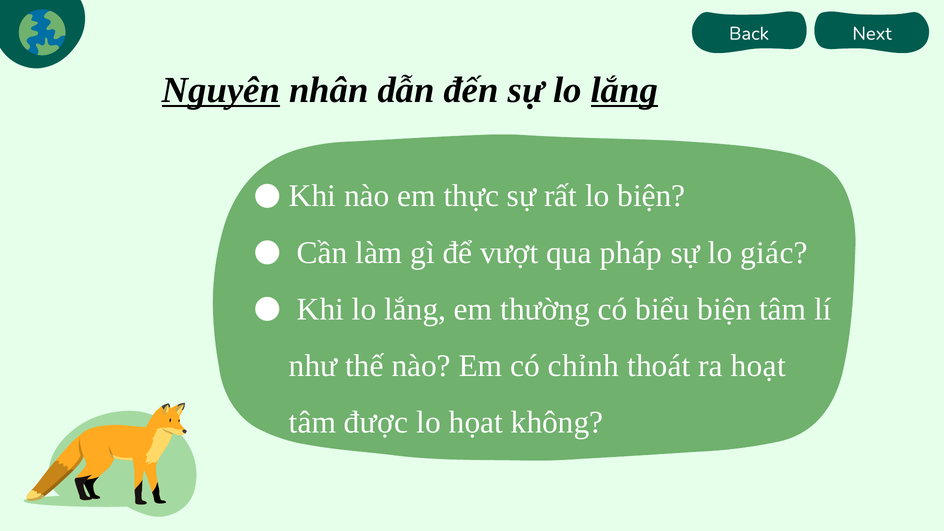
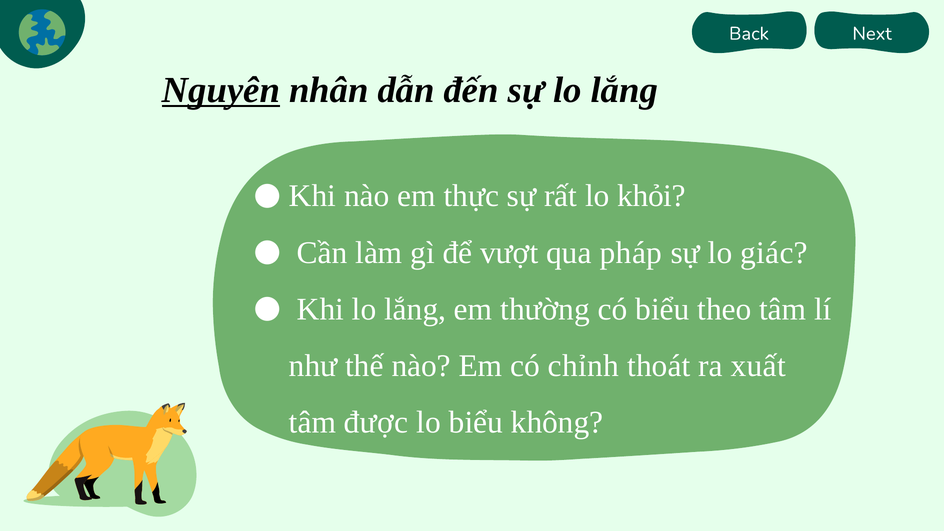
lắng at (624, 90) underline: present -> none
lo biện: biện -> khỏi
biểu biện: biện -> theo
hoạt: hoạt -> xuất
lo họat: họat -> biểu
